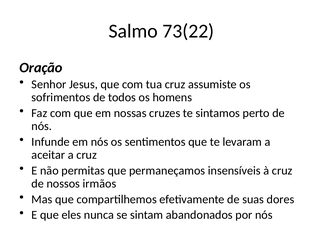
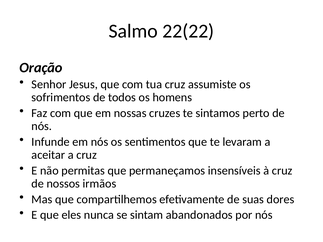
73(22: 73(22 -> 22(22
